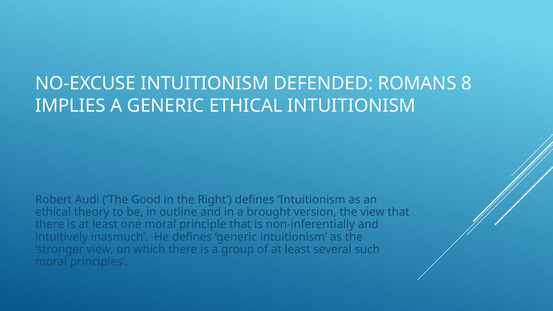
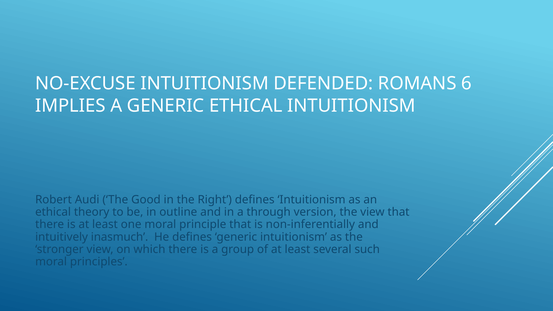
8: 8 -> 6
brought: brought -> through
